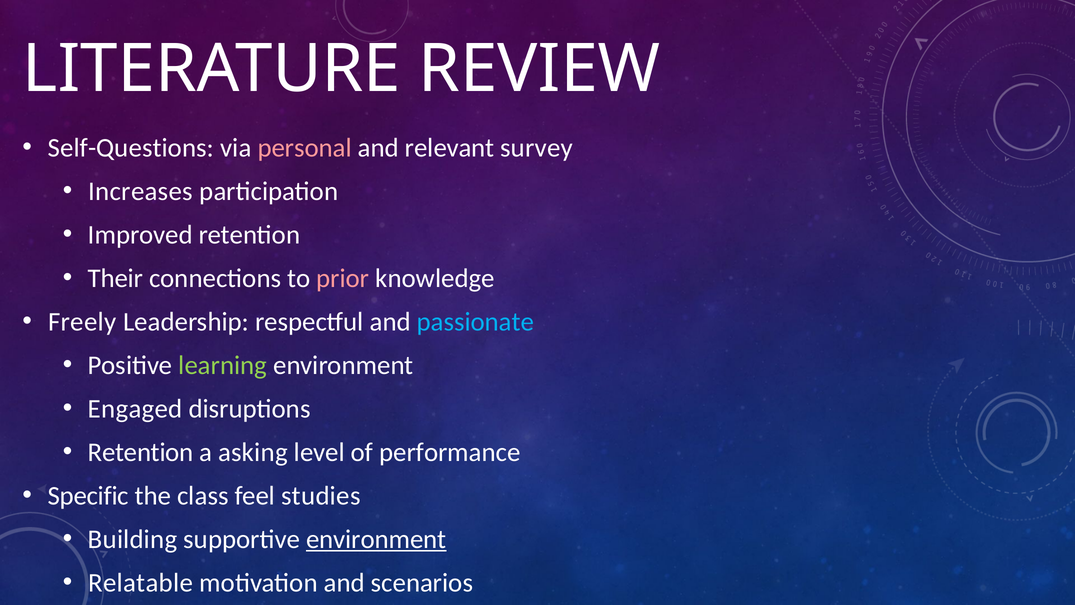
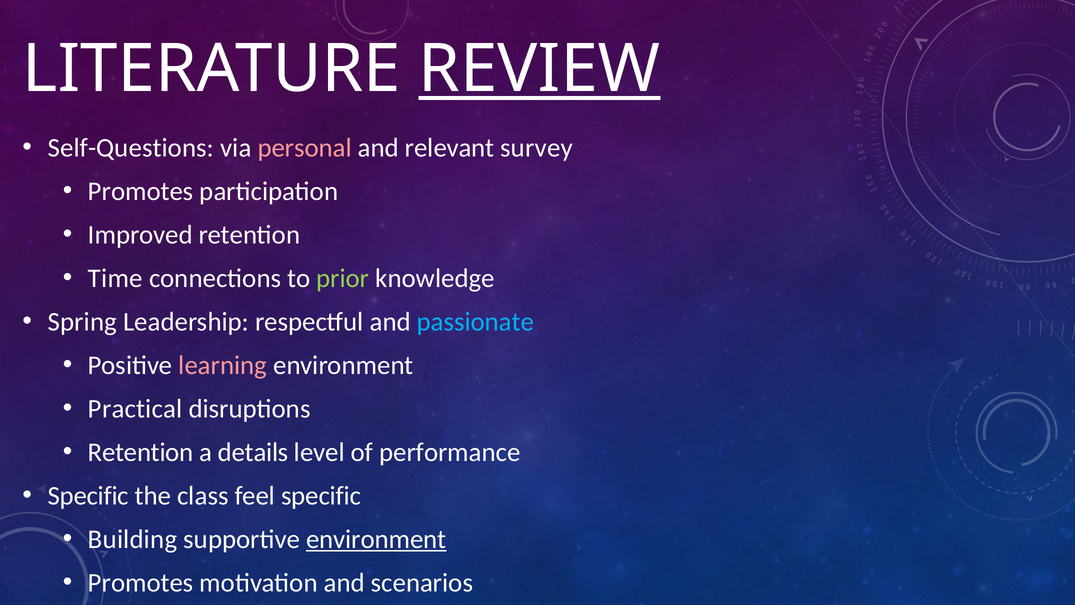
REVIEW underline: none -> present
Increases at (141, 191): Increases -> Promotes
Their: Their -> Time
prior colour: pink -> light green
Freely: Freely -> Spring
learning colour: light green -> pink
Engaged: Engaged -> Practical
asking: asking -> details
feel studies: studies -> specific
Relatable at (141, 582): Relatable -> Promotes
